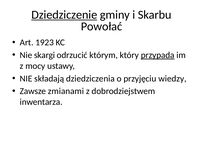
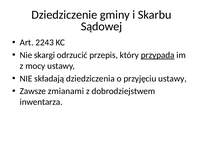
Dziedziczenie underline: present -> none
Powołać: Powołać -> Sądowej
1923: 1923 -> 2243
którym: którym -> przepis
przyjęciu wiedzy: wiedzy -> ustawy
